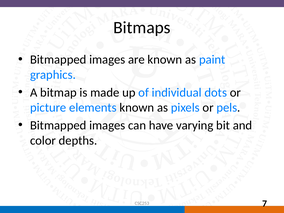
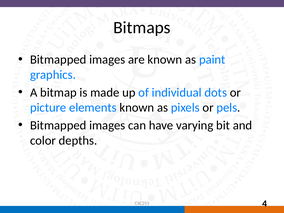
7: 7 -> 4
